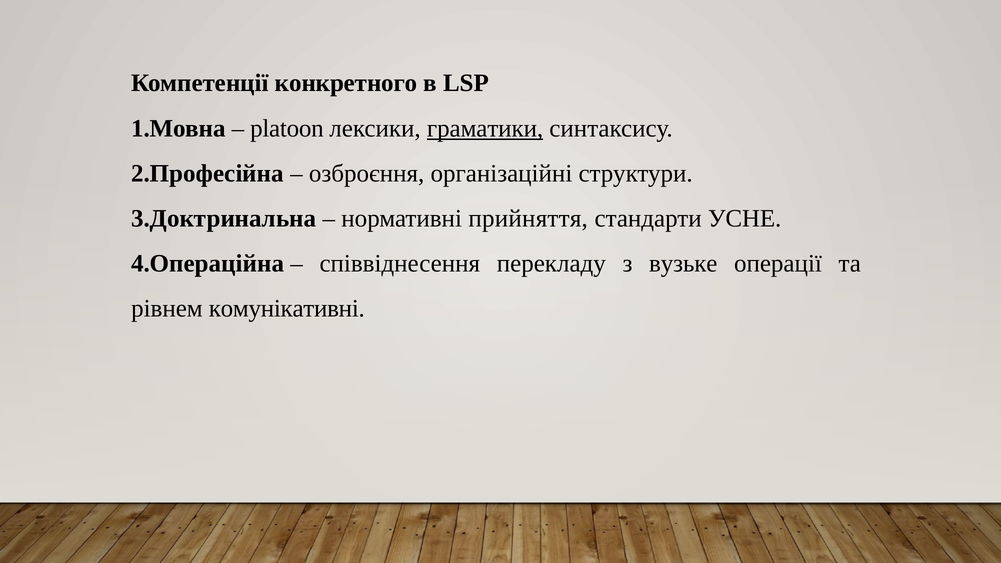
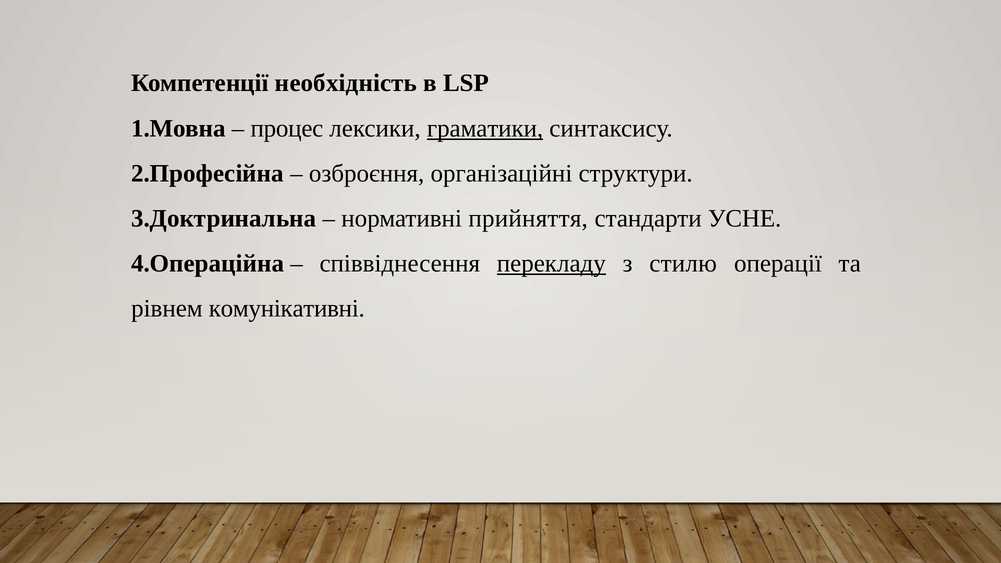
конкретного: конкретного -> необхідність
platoon: platoon -> процес
перекладу underline: none -> present
вузьке: вузьке -> стилю
